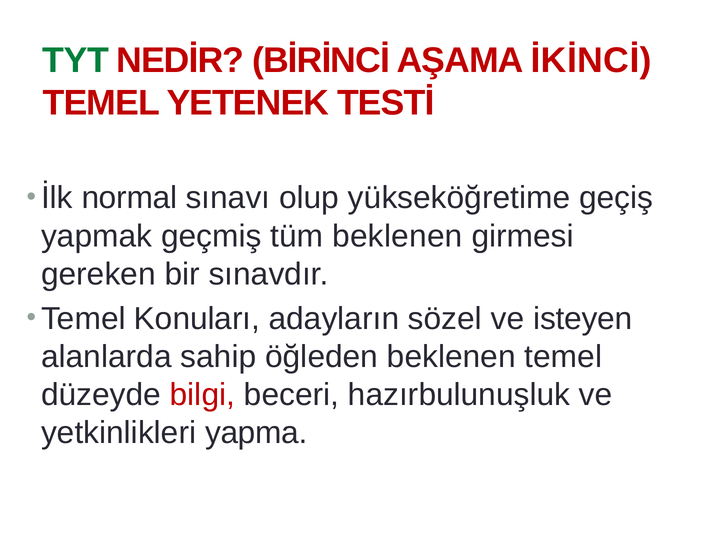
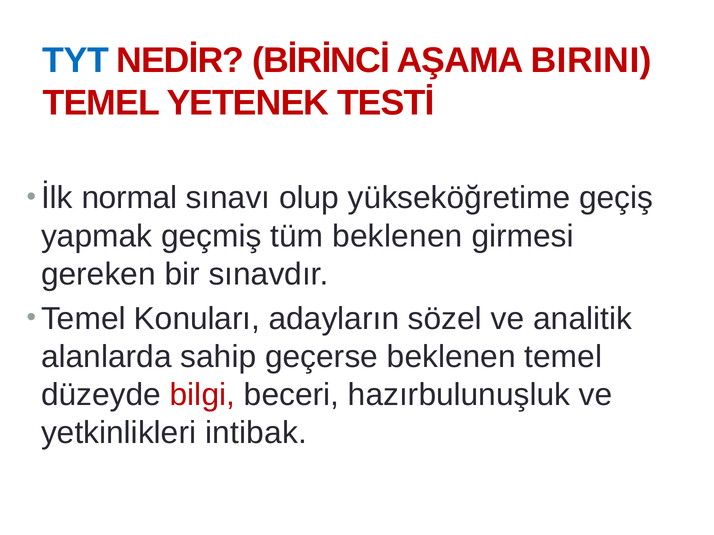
TYT colour: green -> blue
İKİNCİ: İKİNCİ -> BIRINI
isteyen: isteyen -> analitik
öğleden: öğleden -> geçerse
yapma: yapma -> intibak
